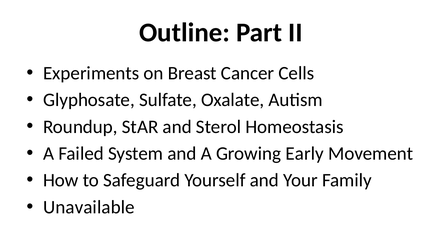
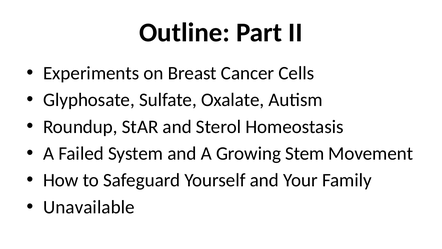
Early: Early -> Stem
